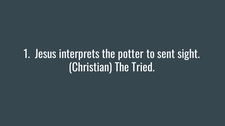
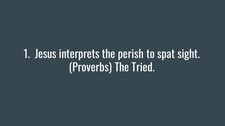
potter: potter -> perish
sent: sent -> spat
Christian: Christian -> Proverbs
